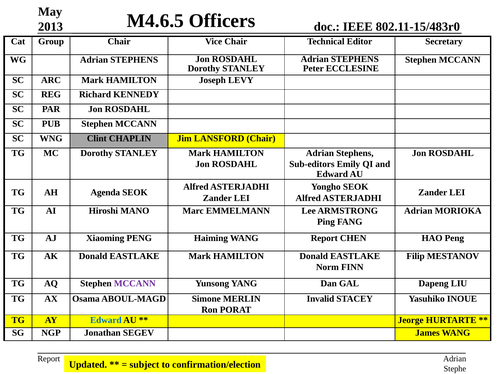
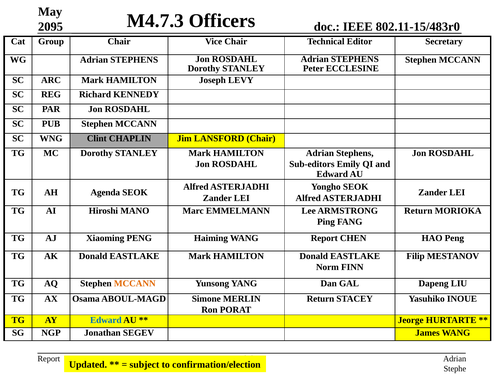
M4.6.5: M4.6.5 -> M4.7.3
2013: 2013 -> 2095
Adrian at (418, 211): Adrian -> Return
MCCANN at (135, 284) colour: purple -> orange
Invalid at (320, 299): Invalid -> Return
